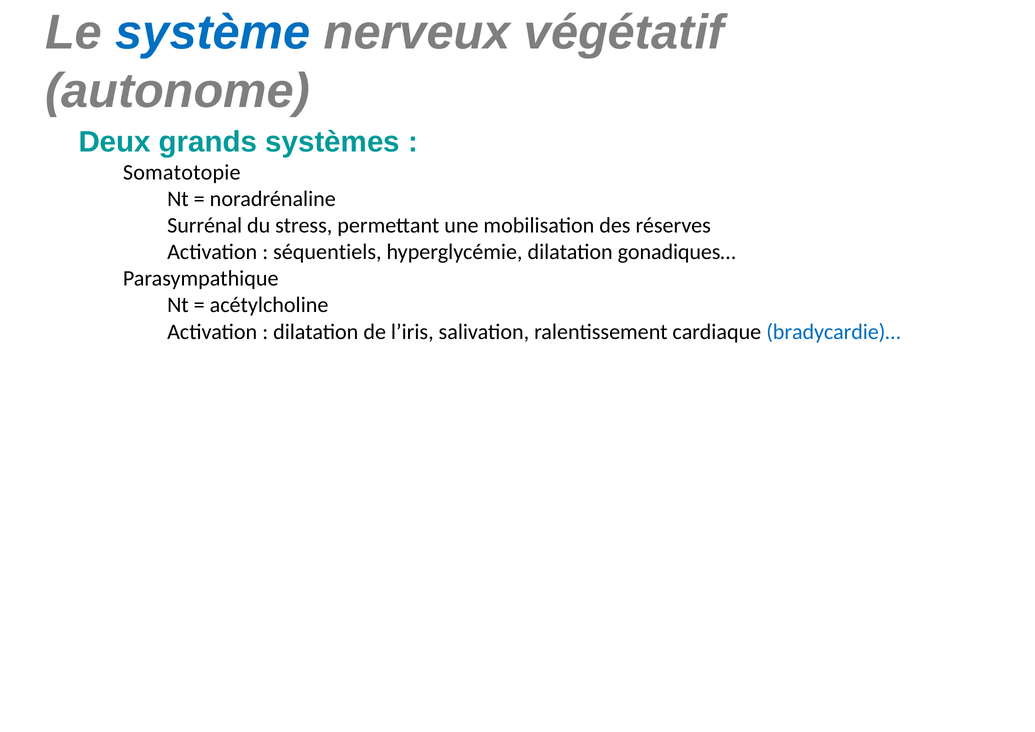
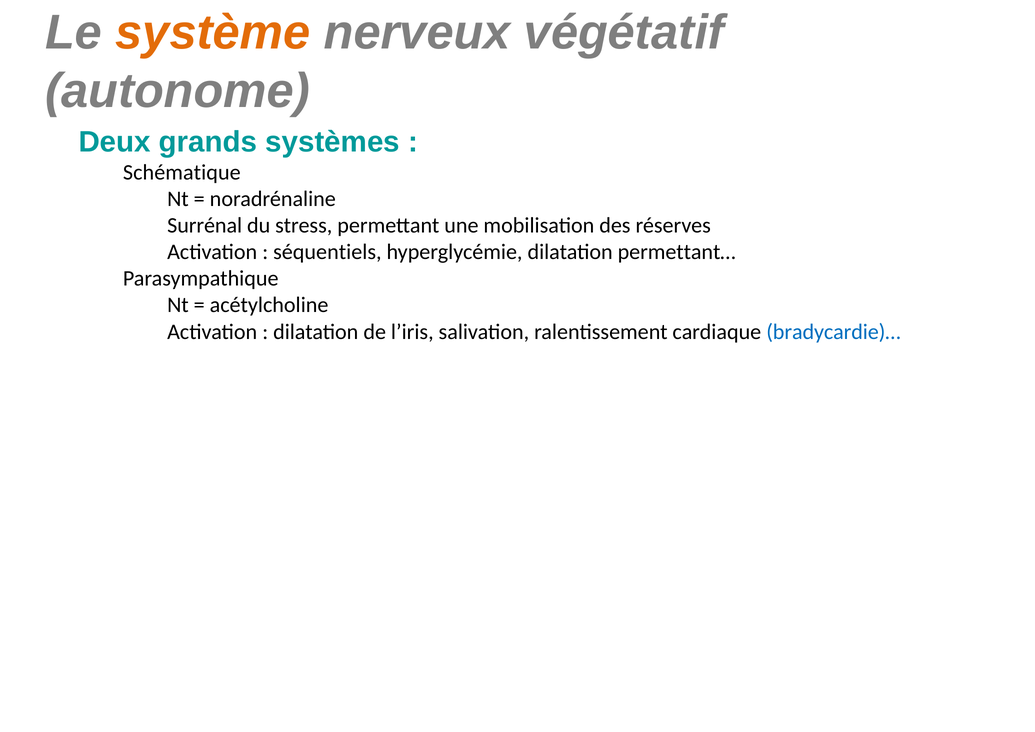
système colour: blue -> orange
Somatotopie: Somatotopie -> Schématique
gonadiques…: gonadiques… -> permettant…
